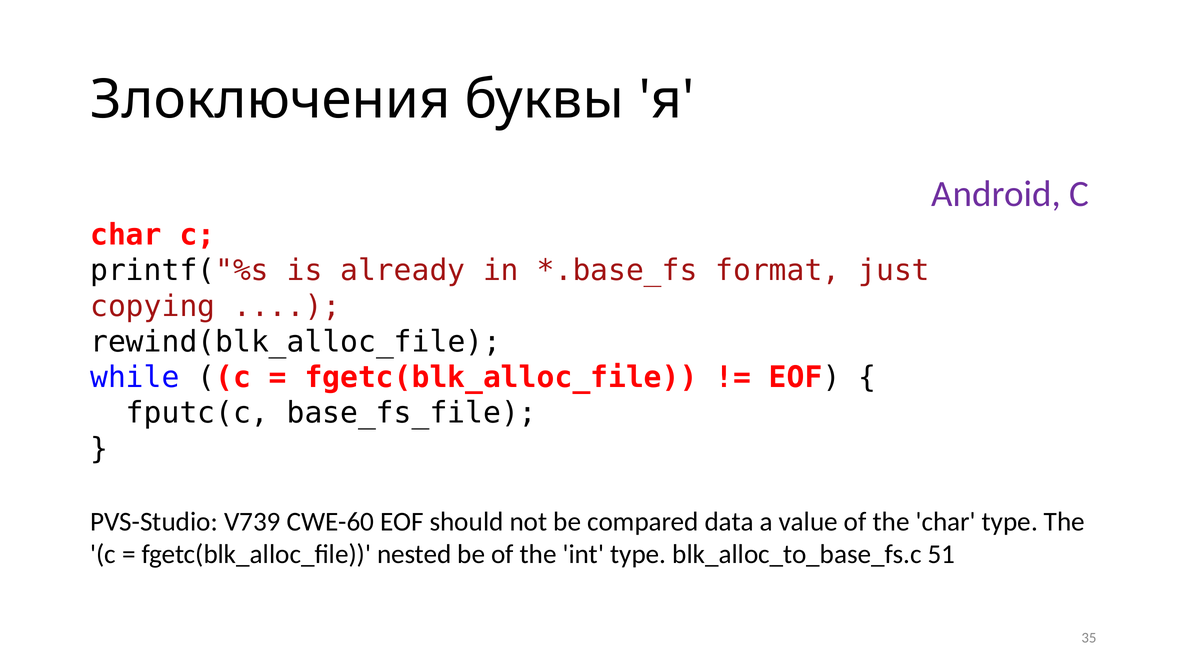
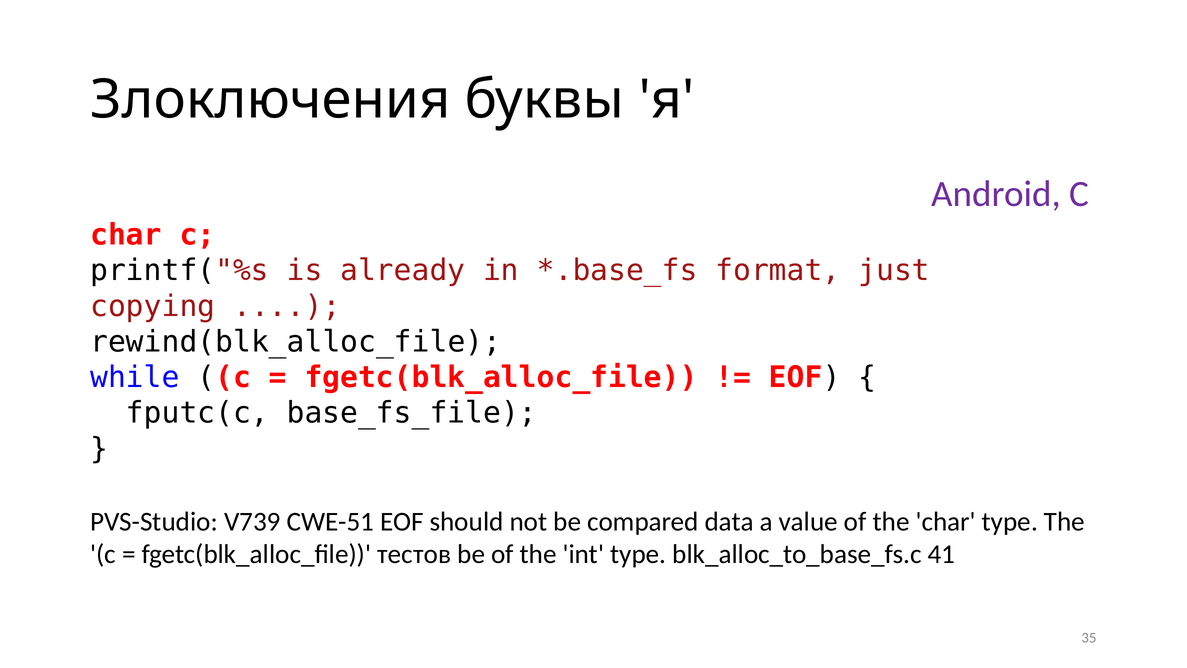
CWE-60: CWE-60 -> CWE-51
nested: nested -> тестов
51: 51 -> 41
